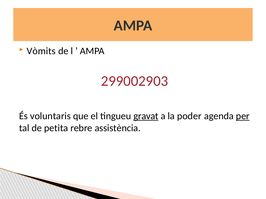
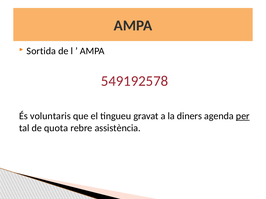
Vòmits: Vòmits -> Sortida
299002903: 299002903 -> 549192578
gravat underline: present -> none
poder: poder -> diners
petita: petita -> quota
